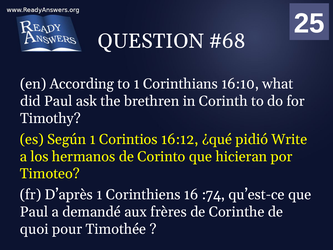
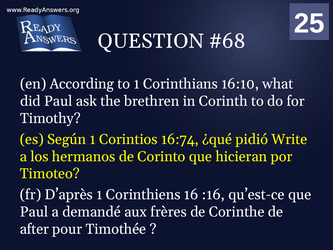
16:12: 16:12 -> 16:74
:74: :74 -> :16
quoi: quoi -> after
